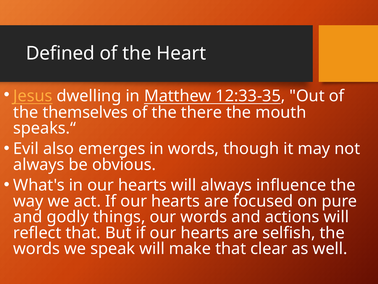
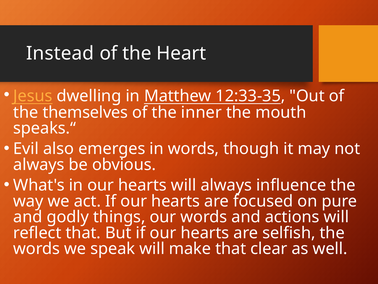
Defined: Defined -> Instead
there: there -> inner
